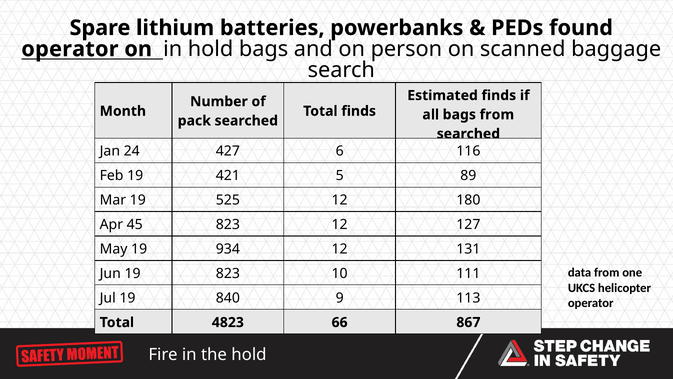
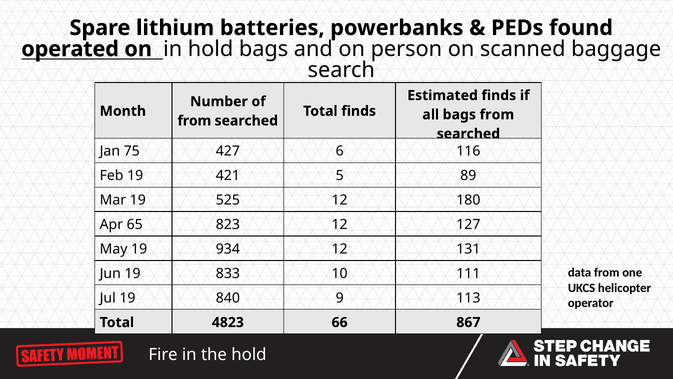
operator at (70, 49): operator -> operated
pack at (194, 121): pack -> from
24: 24 -> 75
45: 45 -> 65
19 823: 823 -> 833
